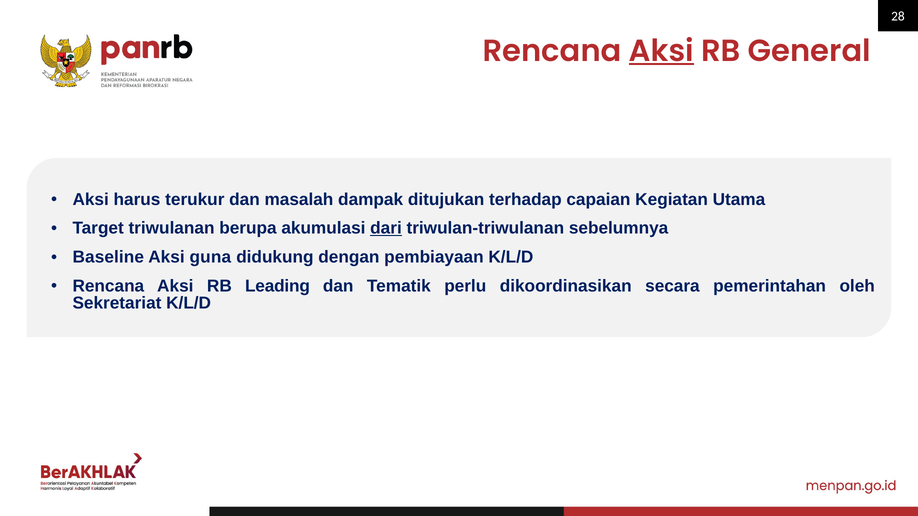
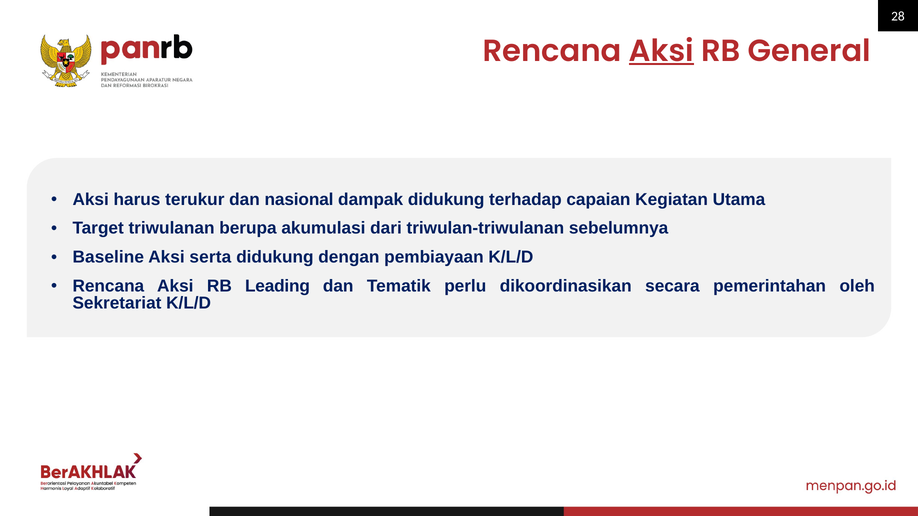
masalah: masalah -> nasional
dampak ditujukan: ditujukan -> didukung
dari underline: present -> none
guna: guna -> serta
